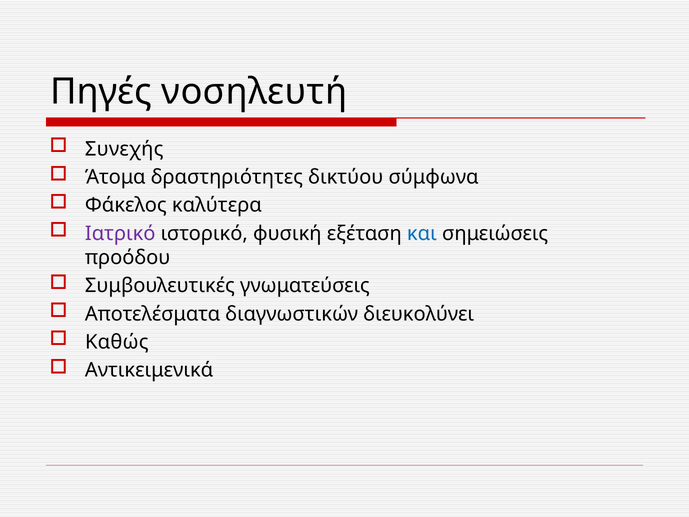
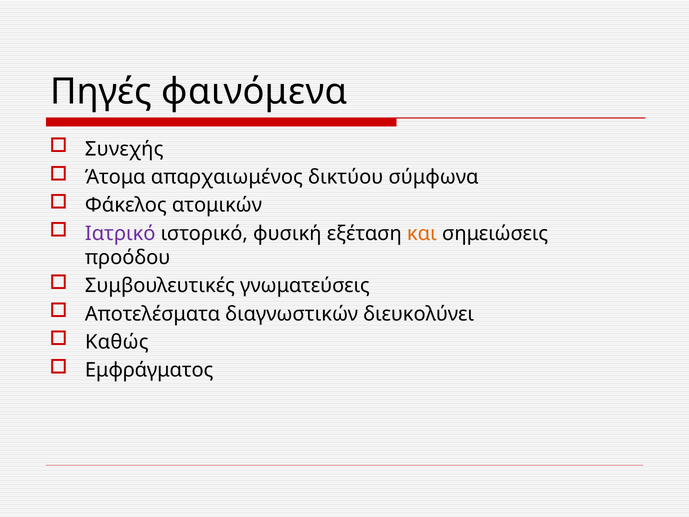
νοσηλευτή: νοσηλευτή -> φαινόμενα
δραστηριότητες: δραστηριότητες -> απαρχαιωμένος
καλύτερα: καλύτερα -> ατομικών
και colour: blue -> orange
Αντικειμενικά: Αντικειμενικά -> Εμφράγματος
